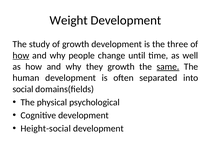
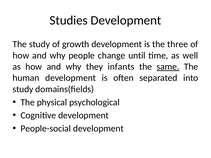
Weight: Weight -> Studies
how at (21, 56) underline: present -> none
they growth: growth -> infants
social at (23, 89): social -> study
Height-social: Height-social -> People-social
